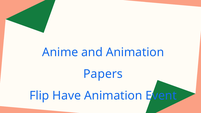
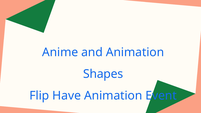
Papers: Papers -> Shapes
